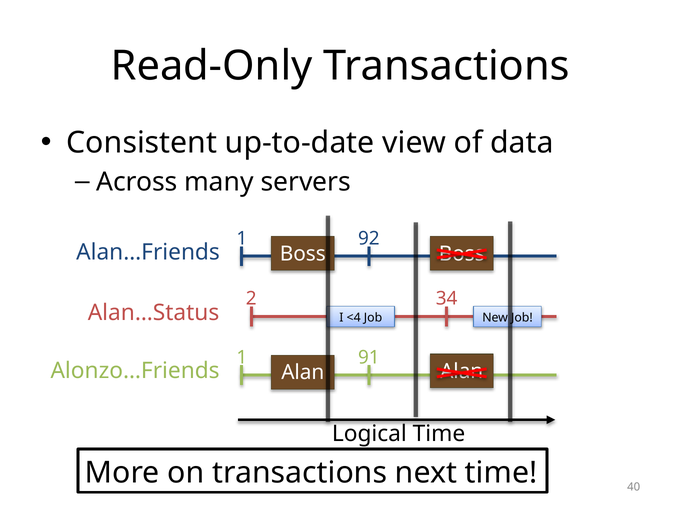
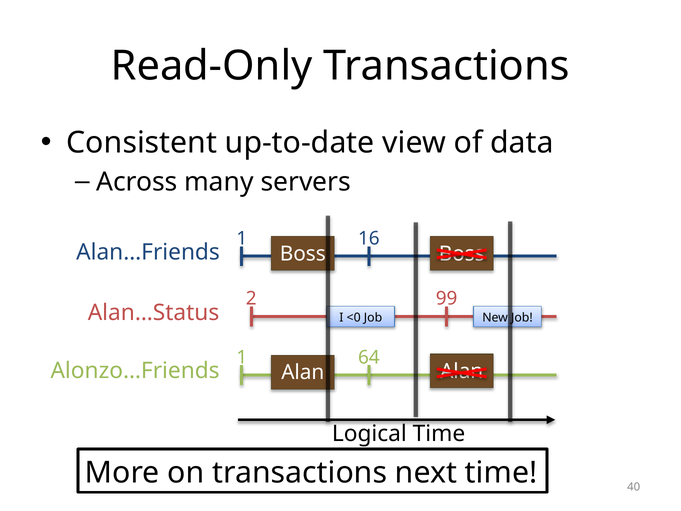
92: 92 -> 16
34: 34 -> 99
<4: <4 -> <0
91: 91 -> 64
